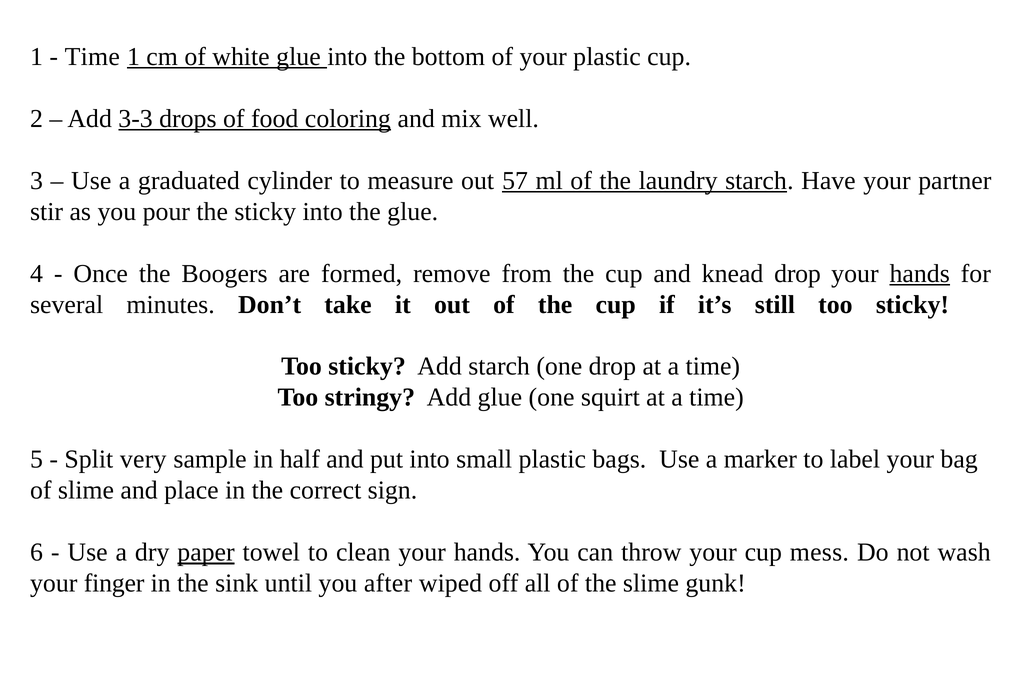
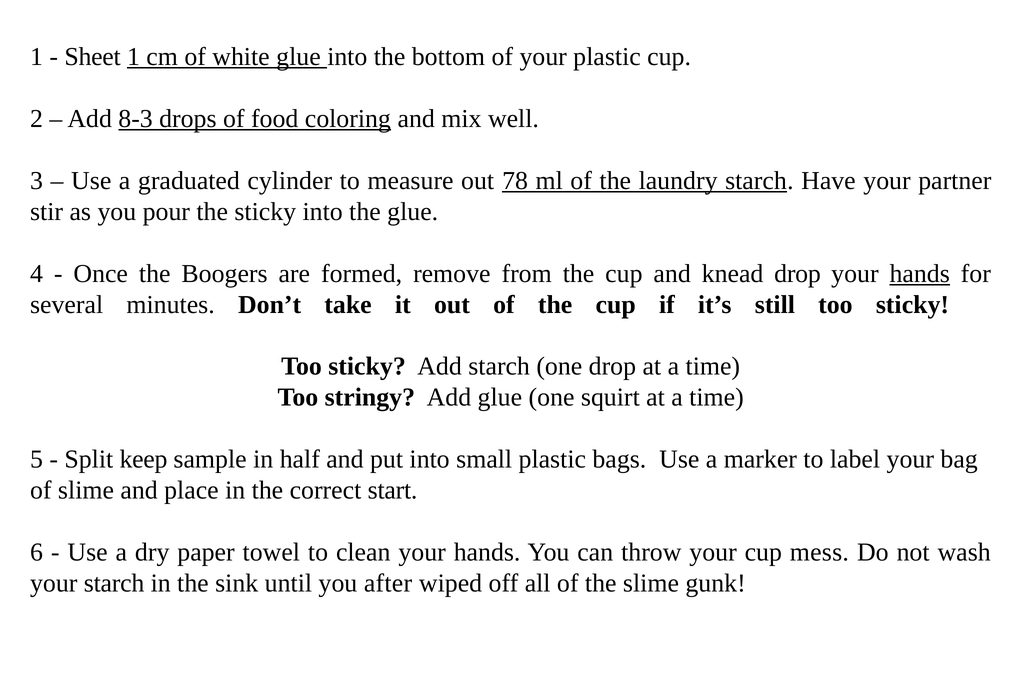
Time at (92, 57): Time -> Sheet
3-3: 3-3 -> 8-3
57: 57 -> 78
very: very -> keep
sign: sign -> start
paper underline: present -> none
your finger: finger -> starch
